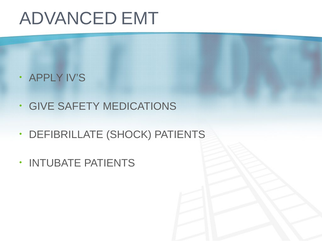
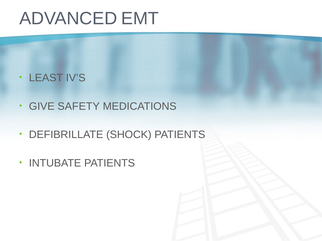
APPLY: APPLY -> LEAST
